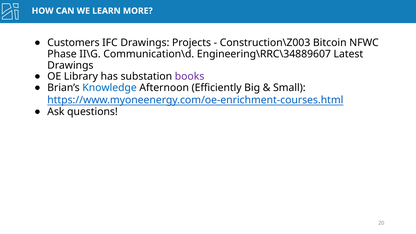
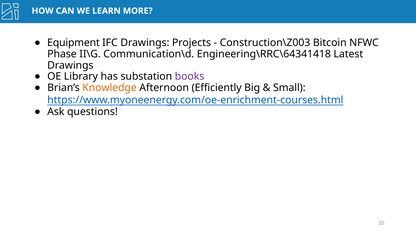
Customers: Customers -> Equipment
Engineering\RRC\34889607: Engineering\RRC\34889607 -> Engineering\RRC\64341418
Knowledge colour: blue -> orange
